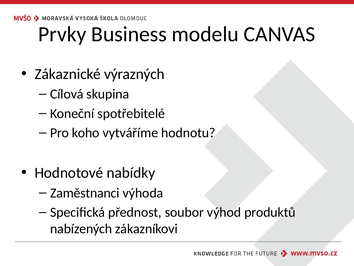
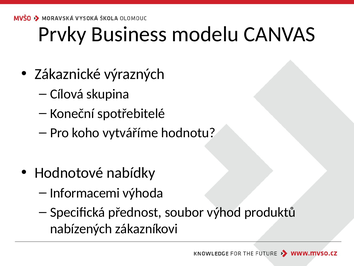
Zaměstnanci: Zaměstnanci -> Informacemi
